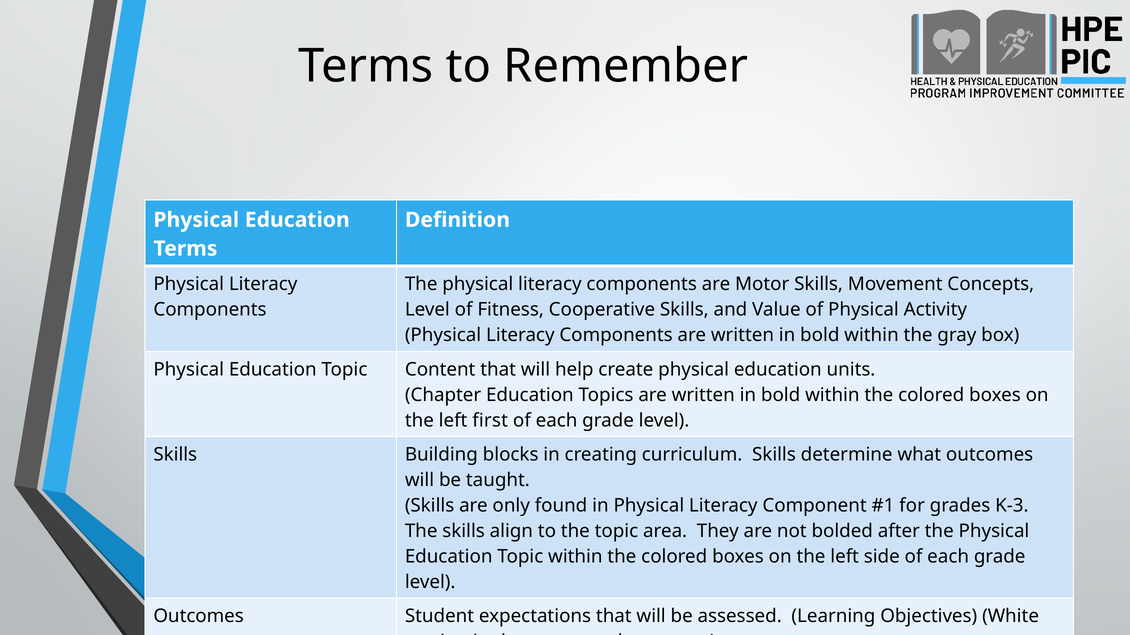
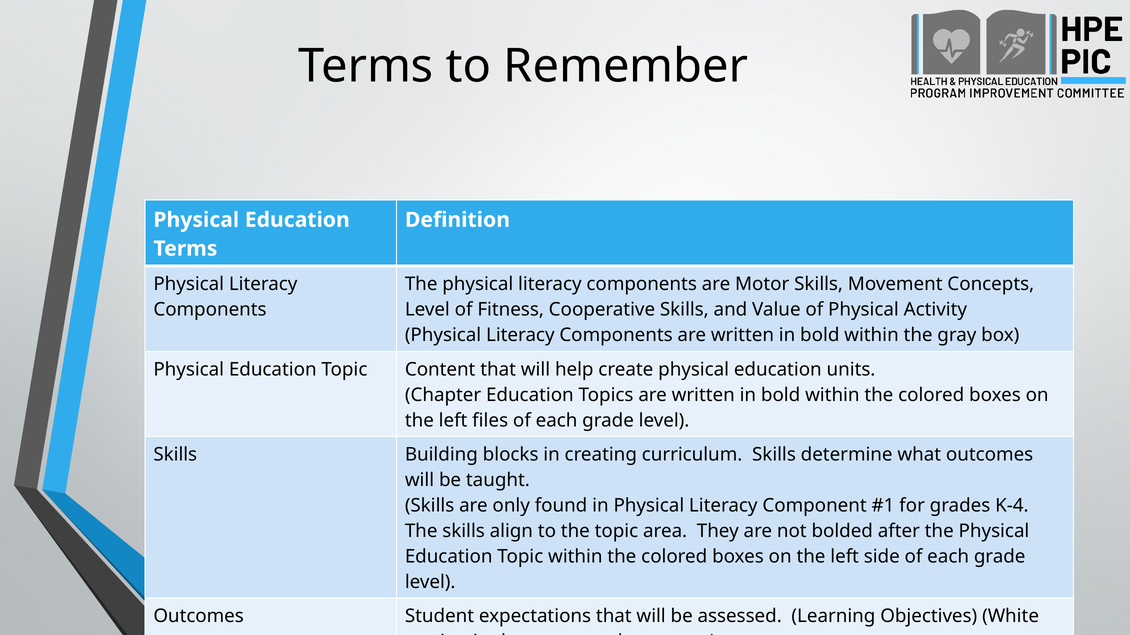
first: first -> files
K-3: K-3 -> K-4
